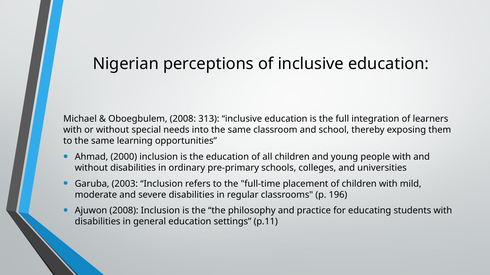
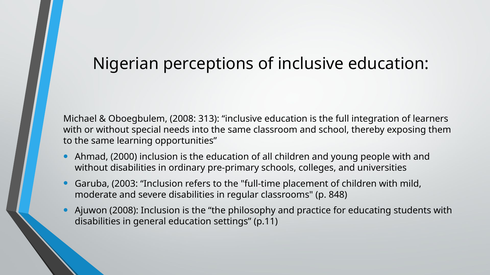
196: 196 -> 848
